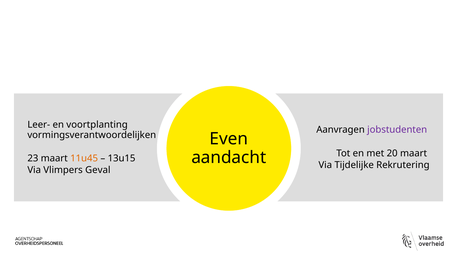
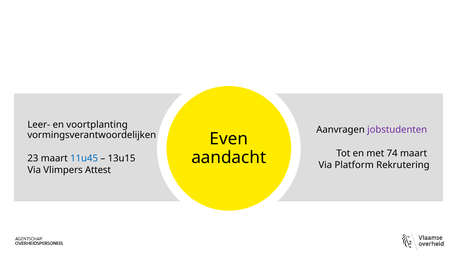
20: 20 -> 74
11u45 colour: orange -> blue
Tijdelijke: Tijdelijke -> Platform
Geval: Geval -> Attest
